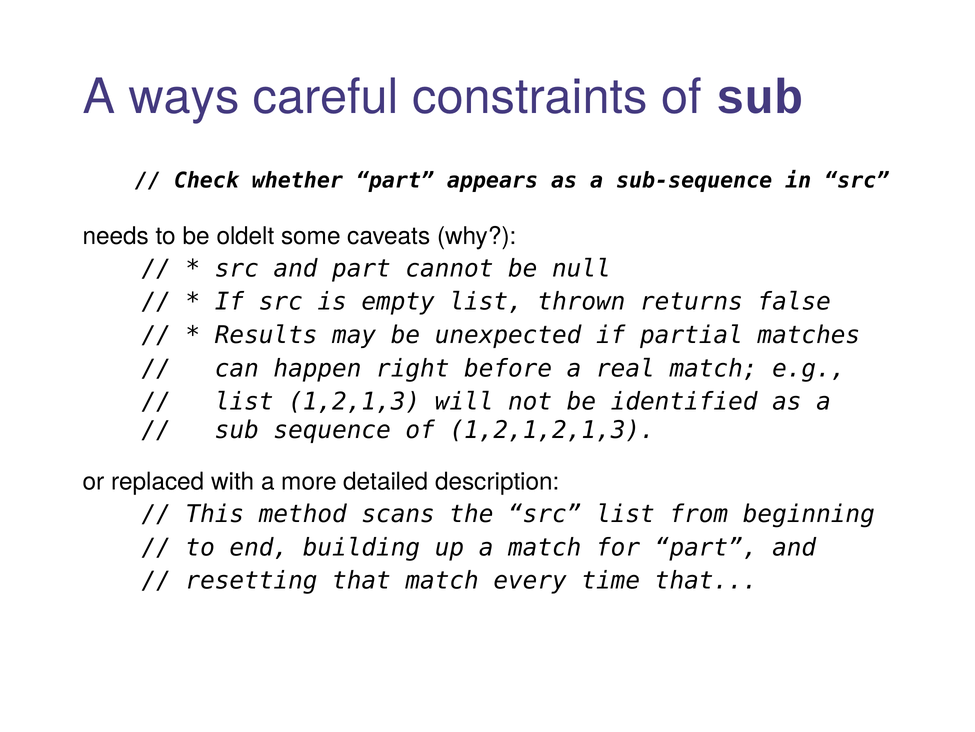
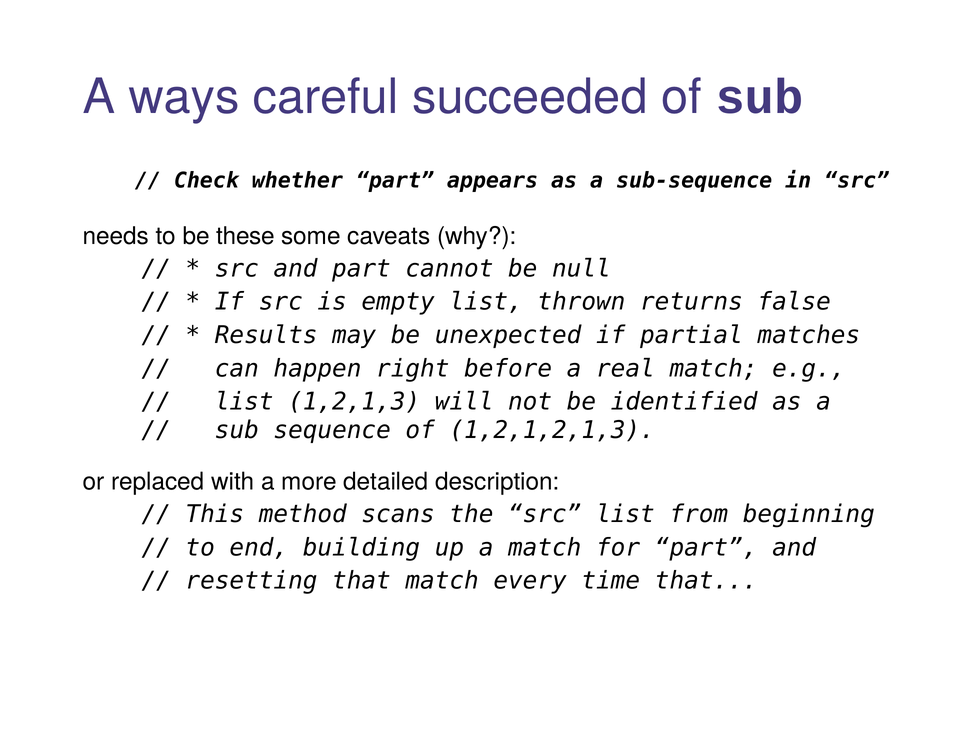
constraints: constraints -> succeeded
oldelt: oldelt -> these
